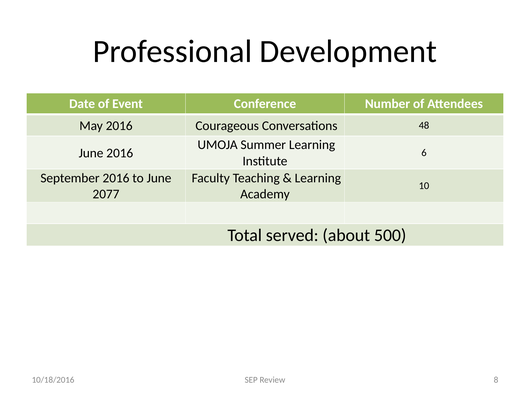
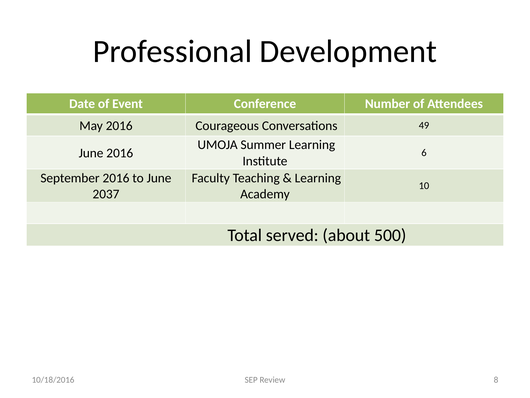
48: 48 -> 49
2077: 2077 -> 2037
